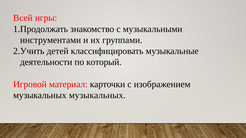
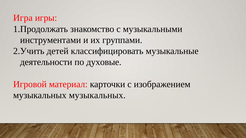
Всей: Всей -> Игра
который: который -> духовые
